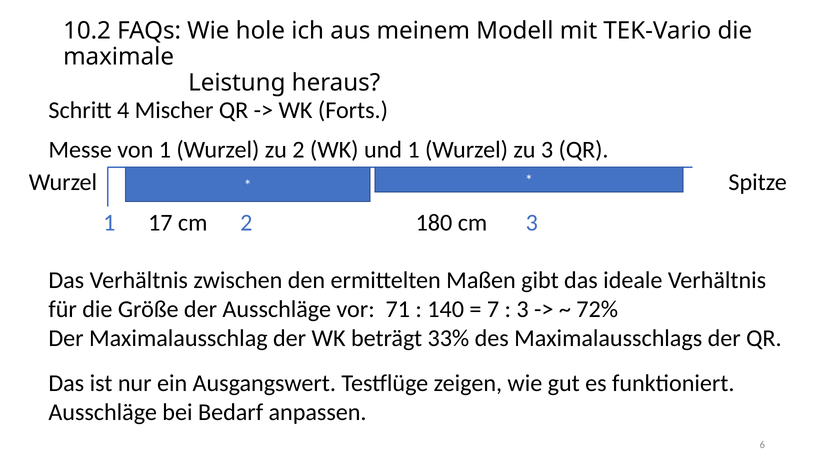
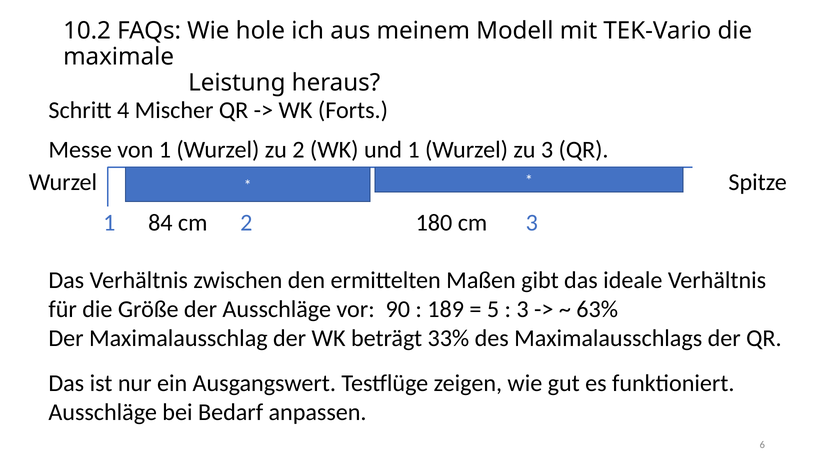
17: 17 -> 84
71: 71 -> 90
140: 140 -> 189
7: 7 -> 5
72%: 72% -> 63%
